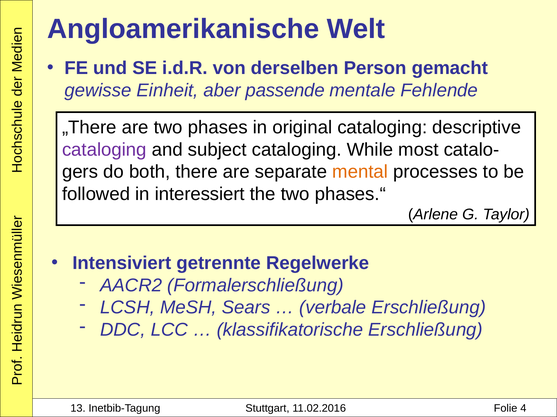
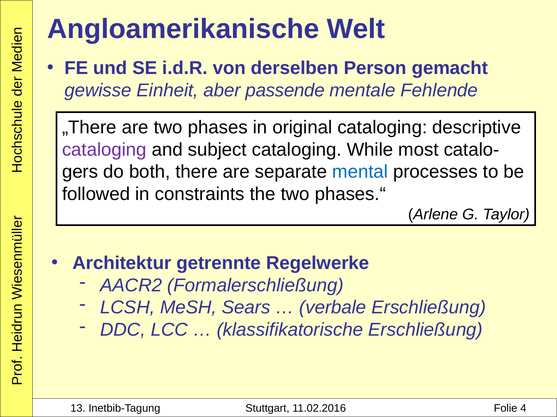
mental colour: orange -> blue
interessiert: interessiert -> constraints
Intensiviert: Intensiviert -> Architektur
